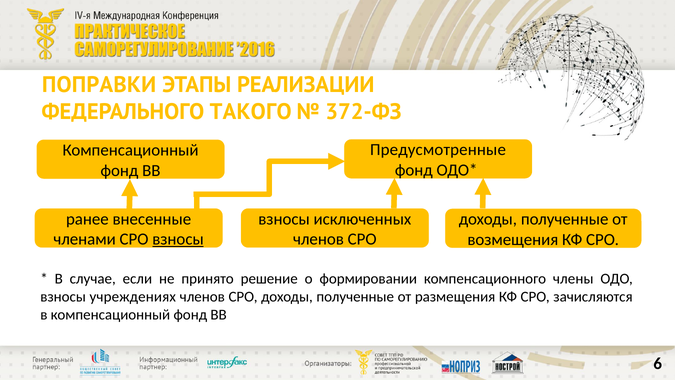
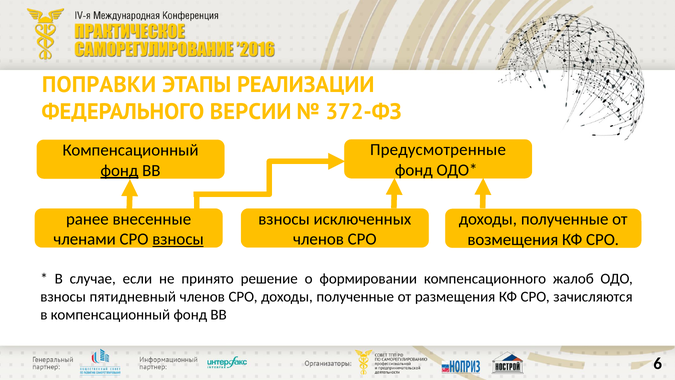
ТАКОГО: ТАКОГО -> ВЕРСИИ
фонд at (119, 170) underline: none -> present
члены: члены -> жалоб
учреждениях: учреждениях -> пятидневный
